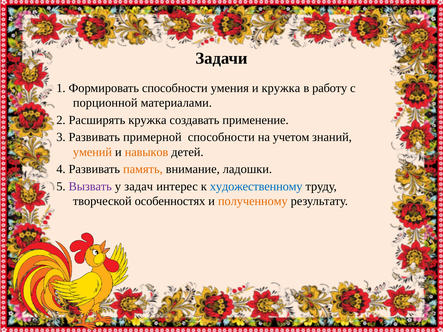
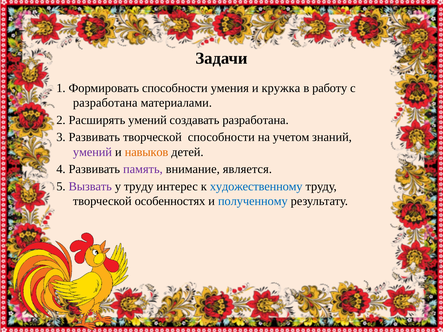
порционной at (105, 103): порционной -> разработана
Расширять кружка: кружка -> умений
создавать применение: применение -> разработана
Развивать примерной: примерной -> творческой
умений at (92, 152) colour: orange -> purple
память colour: orange -> purple
ладошки: ладошки -> является
у задач: задач -> труду
полученному colour: orange -> blue
